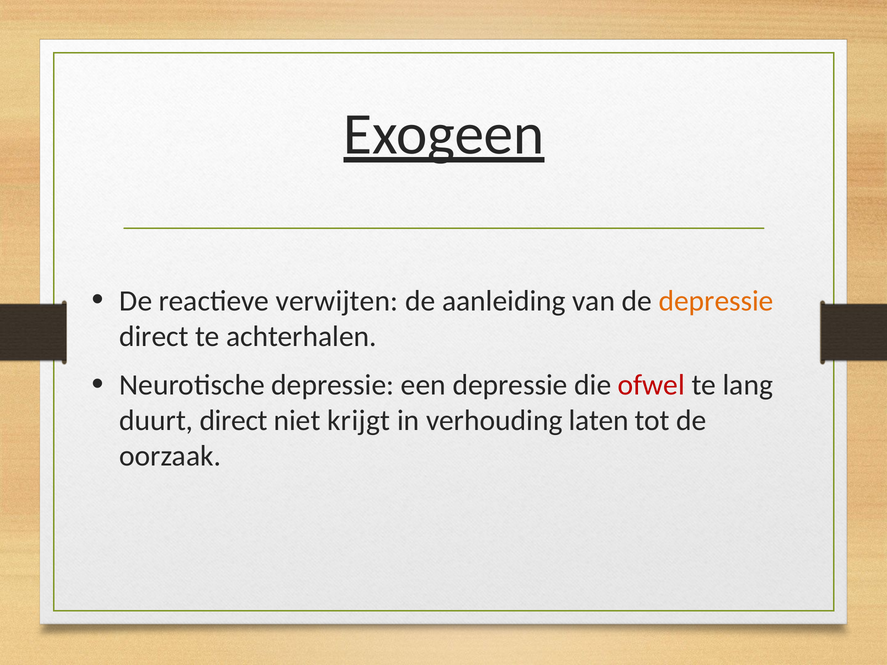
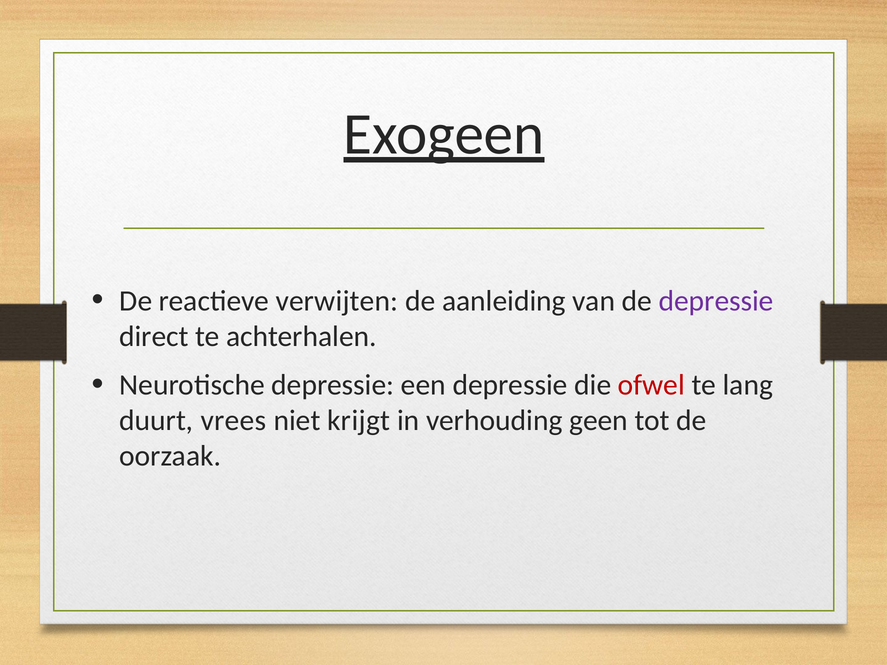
depressie at (716, 301) colour: orange -> purple
duurt direct: direct -> vrees
laten: laten -> geen
